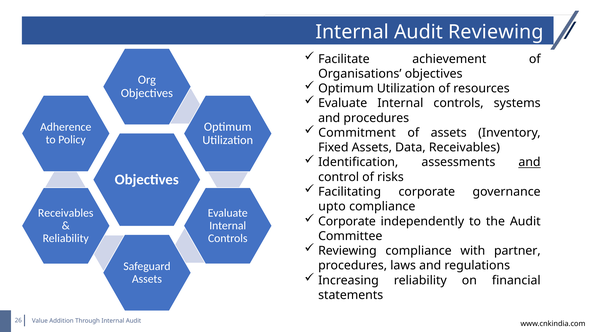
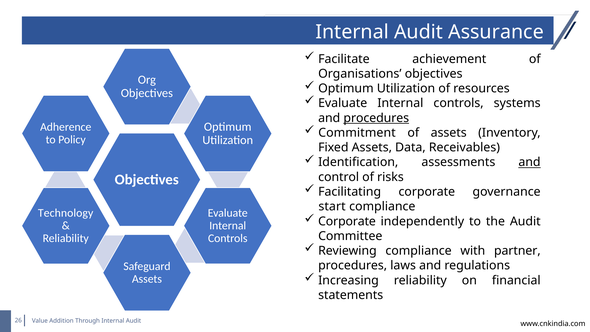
Audit Reviewing: Reviewing -> Assurance
procedures at (376, 118) underline: none -> present
upto: upto -> start
Receivables at (66, 213): Receivables -> Technology
